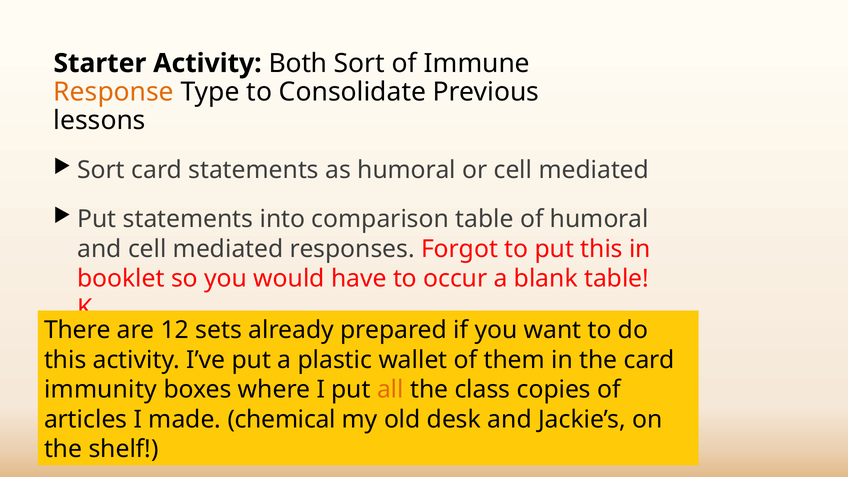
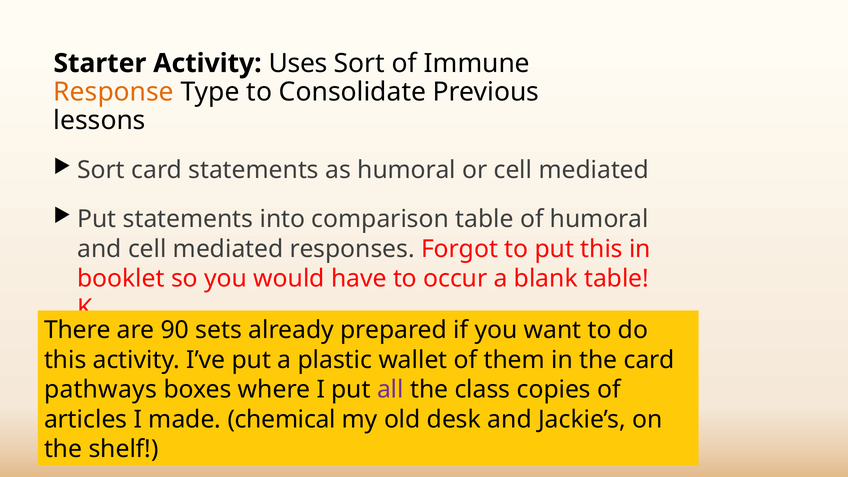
Both: Both -> Uses
12: 12 -> 90
immunity: immunity -> pathways
all colour: orange -> purple
